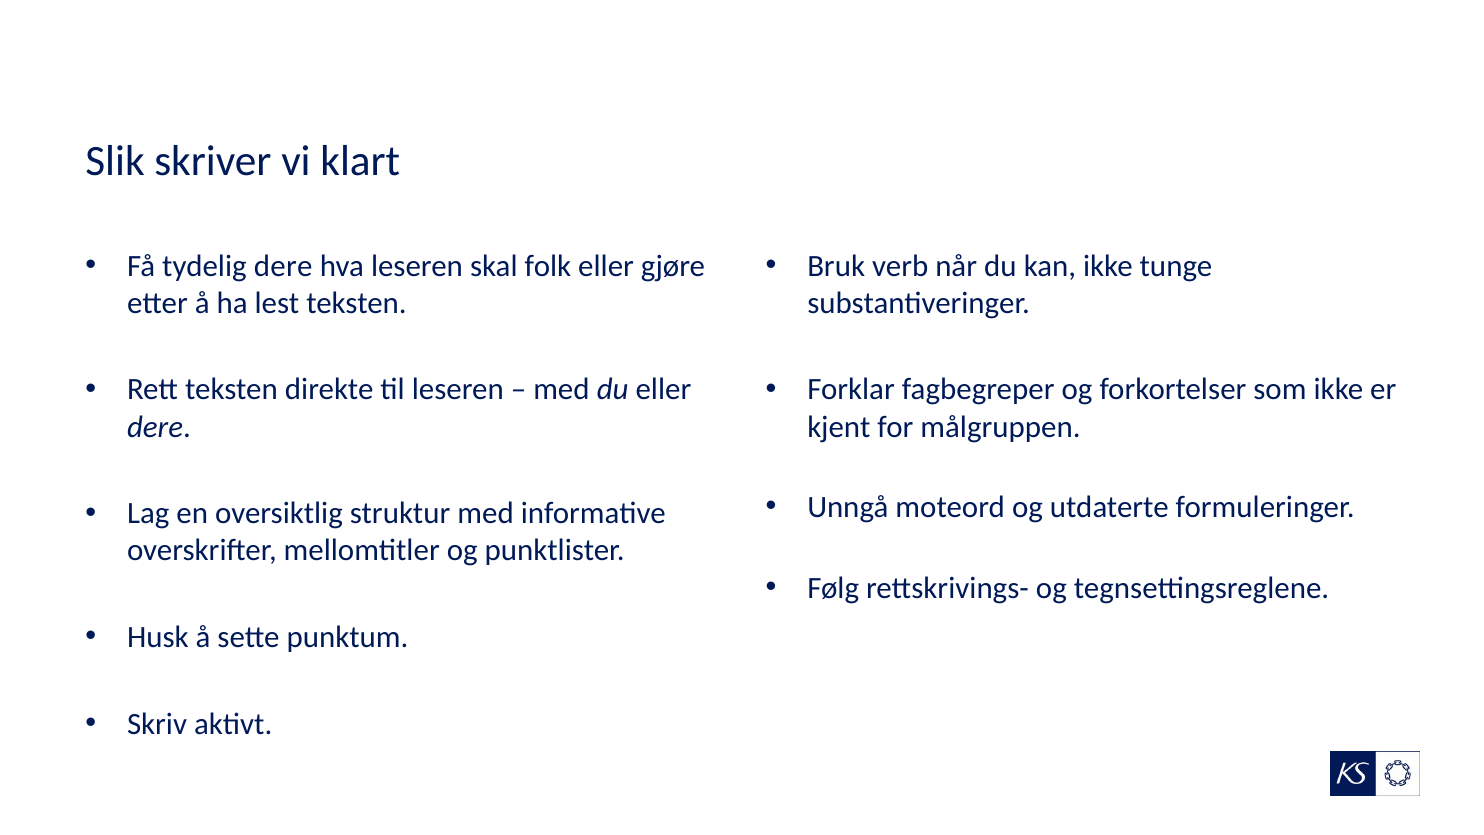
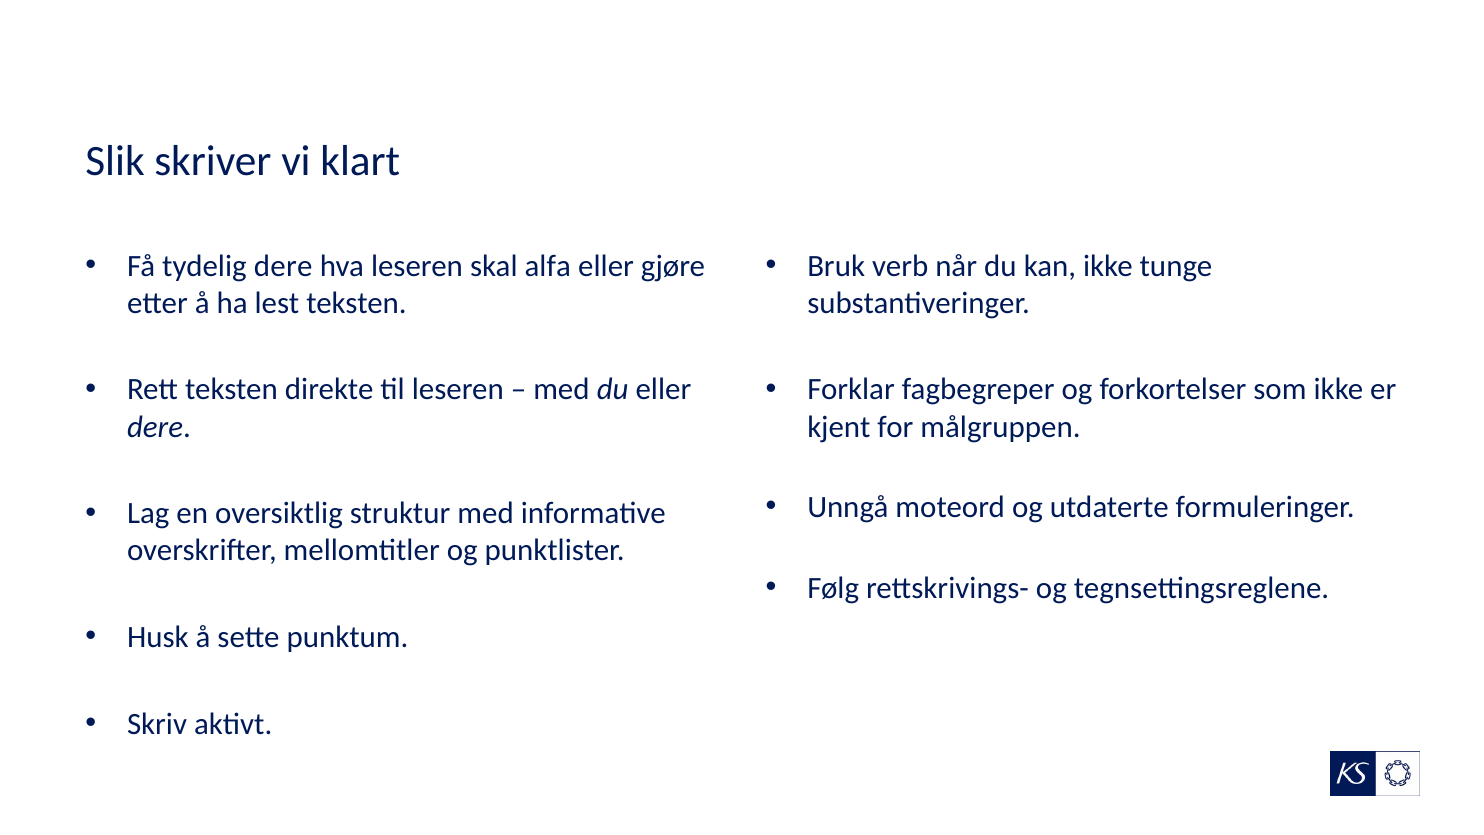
folk: folk -> alfa
